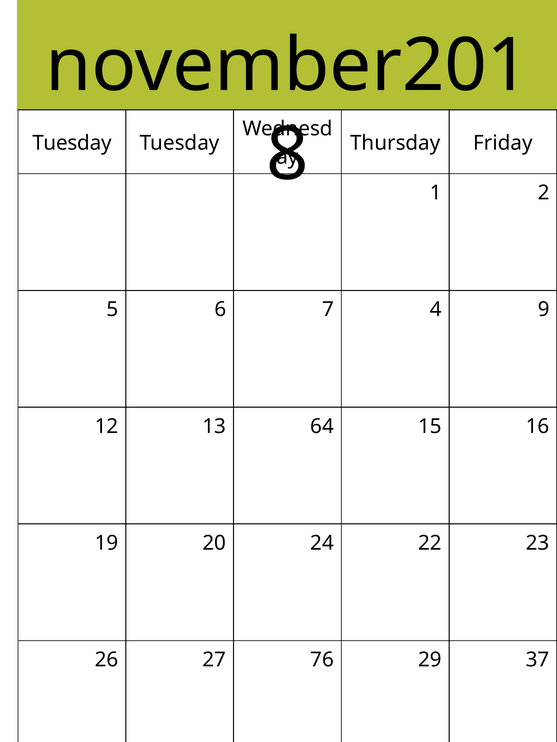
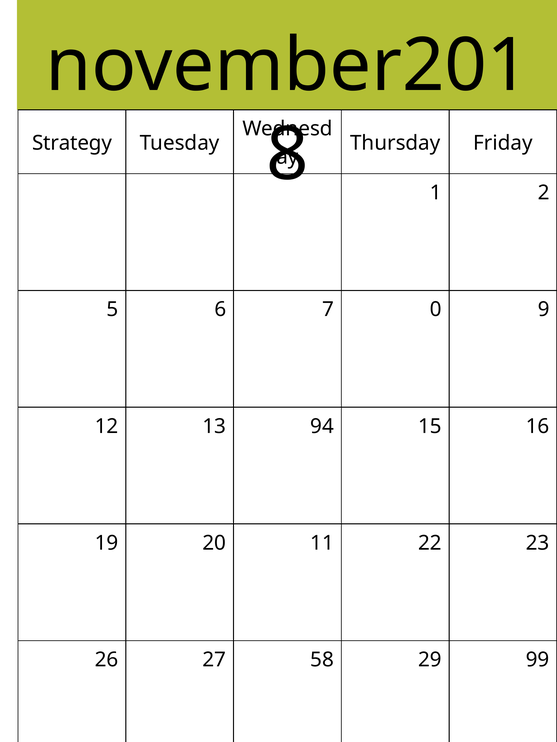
Tuesday at (72, 143): Tuesday -> Strategy
4: 4 -> 0
64: 64 -> 94
24: 24 -> 11
76: 76 -> 58
37: 37 -> 99
